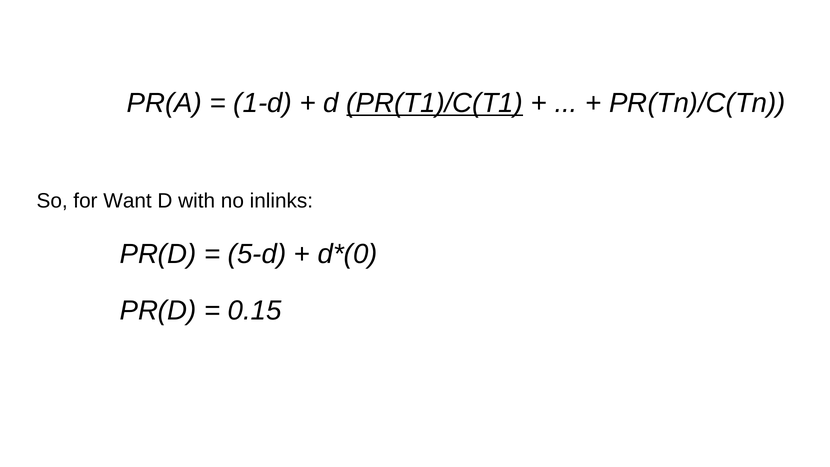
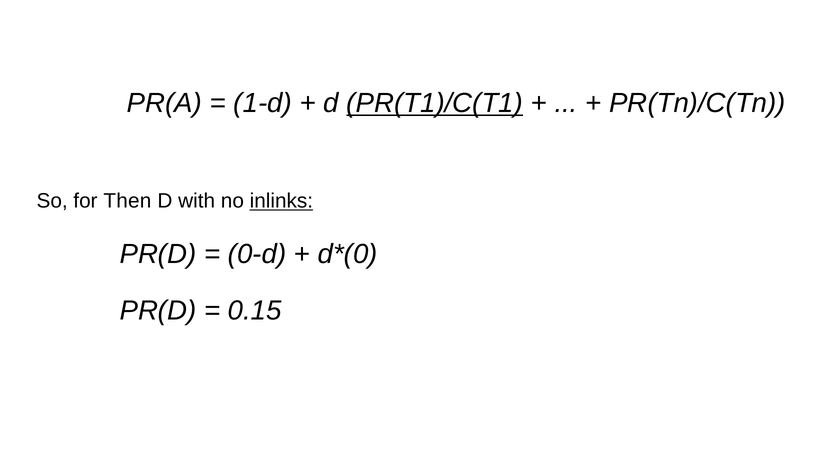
Want: Want -> Then
inlinks underline: none -> present
5-d: 5-d -> 0-d
